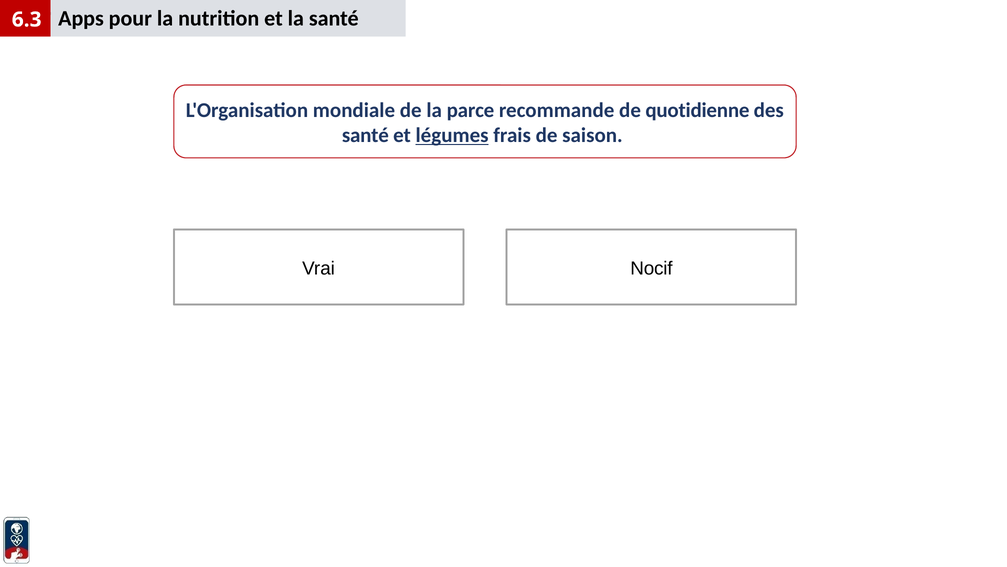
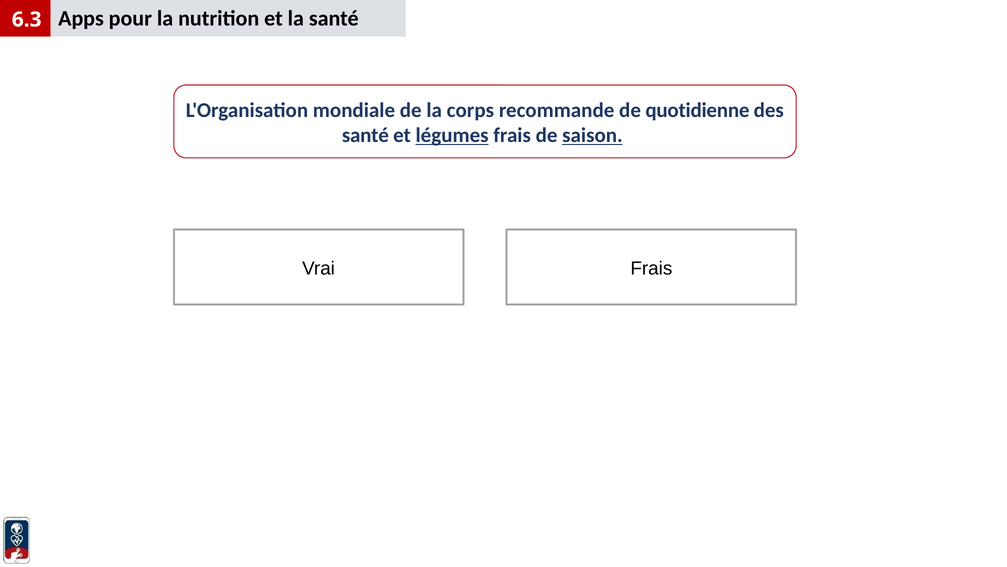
parce: parce -> corps
saison underline: none -> present
Nocif at (651, 268): Nocif -> Frais
